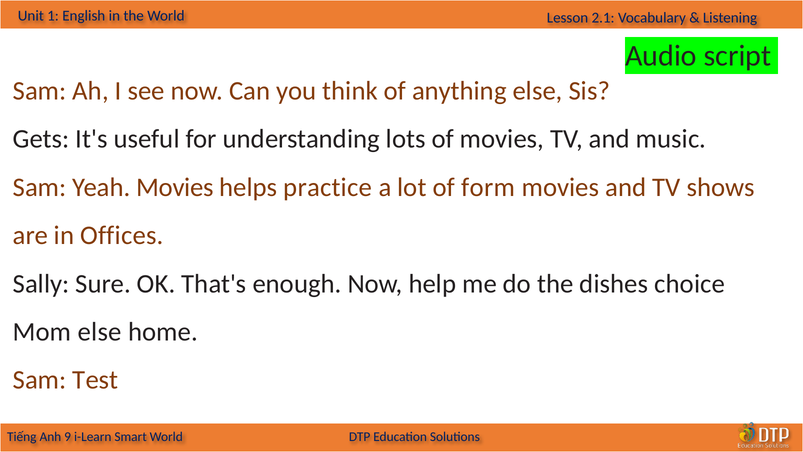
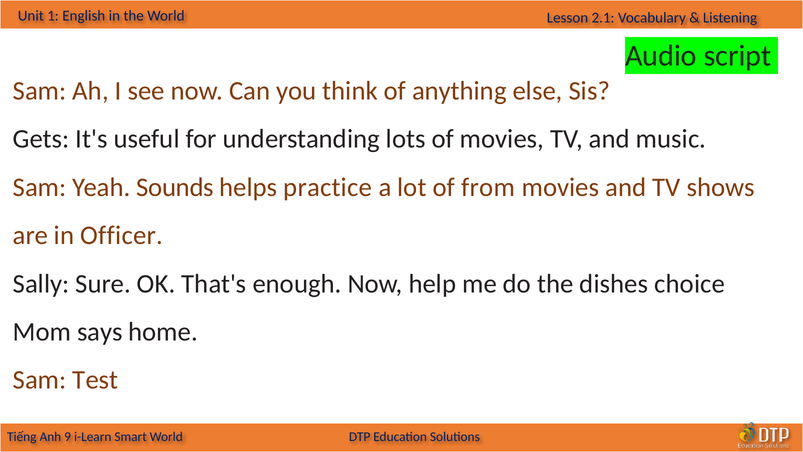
Yeah Movies: Movies -> Sounds
form: form -> from
Offices: Offices -> Officer
Mom else: else -> says
